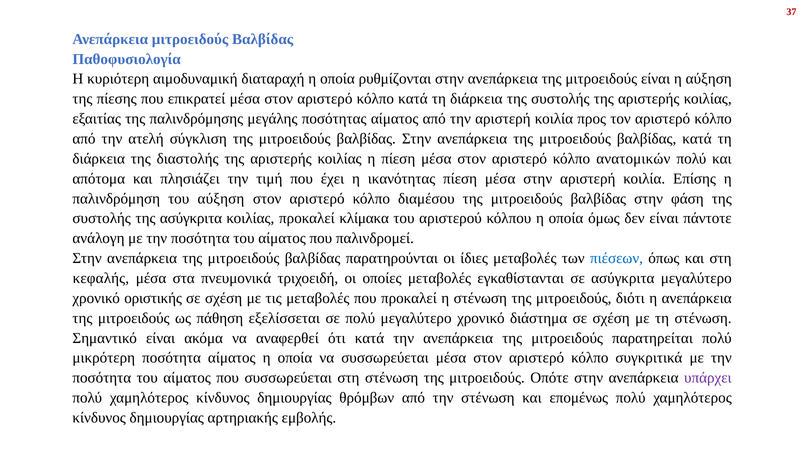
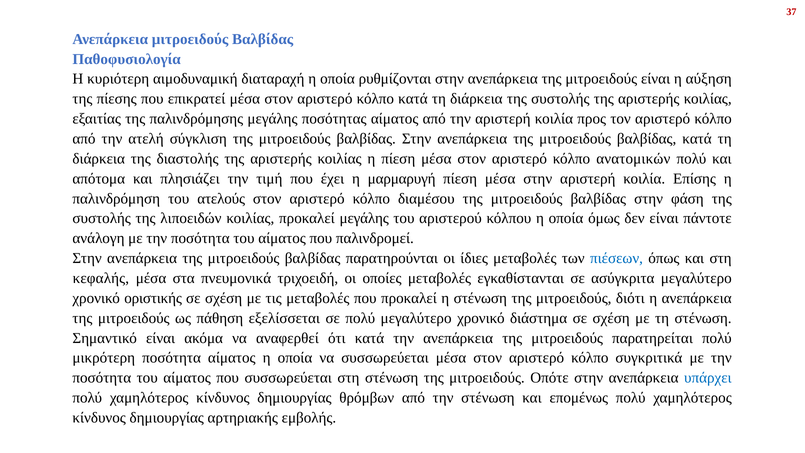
ικανότητας: ικανότητας -> μαρμαρυγή
του αύξηση: αύξηση -> ατελούς
της ασύγκριτα: ασύγκριτα -> λιποειδών
προκαλεί κλίμακα: κλίμακα -> μεγάλης
υπάρχει colour: purple -> blue
